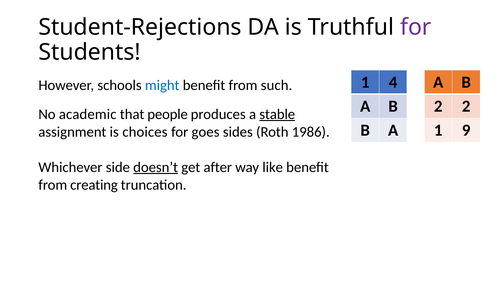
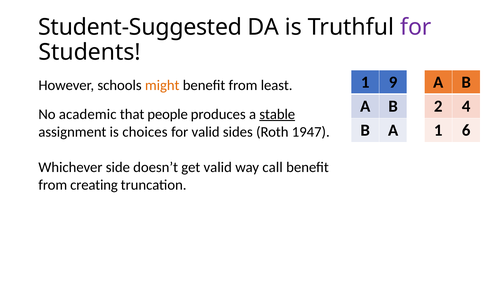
Student-Rejections: Student-Rejections -> Student-Suggested
4: 4 -> 9
might colour: blue -> orange
such: such -> least
2 2: 2 -> 4
9: 9 -> 6
for goes: goes -> valid
1986: 1986 -> 1947
doesn’t underline: present -> none
get after: after -> valid
like: like -> call
